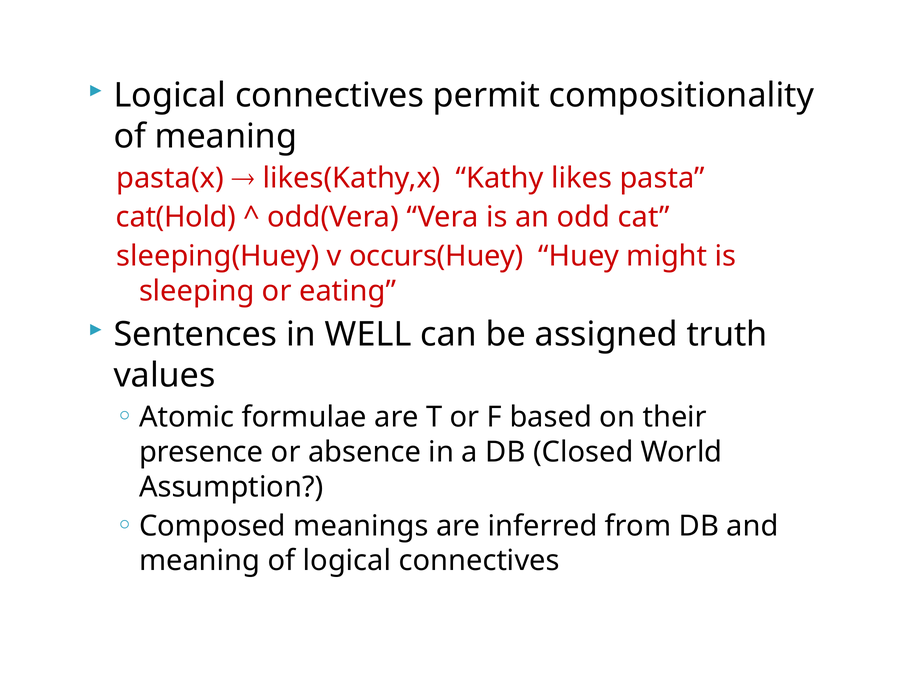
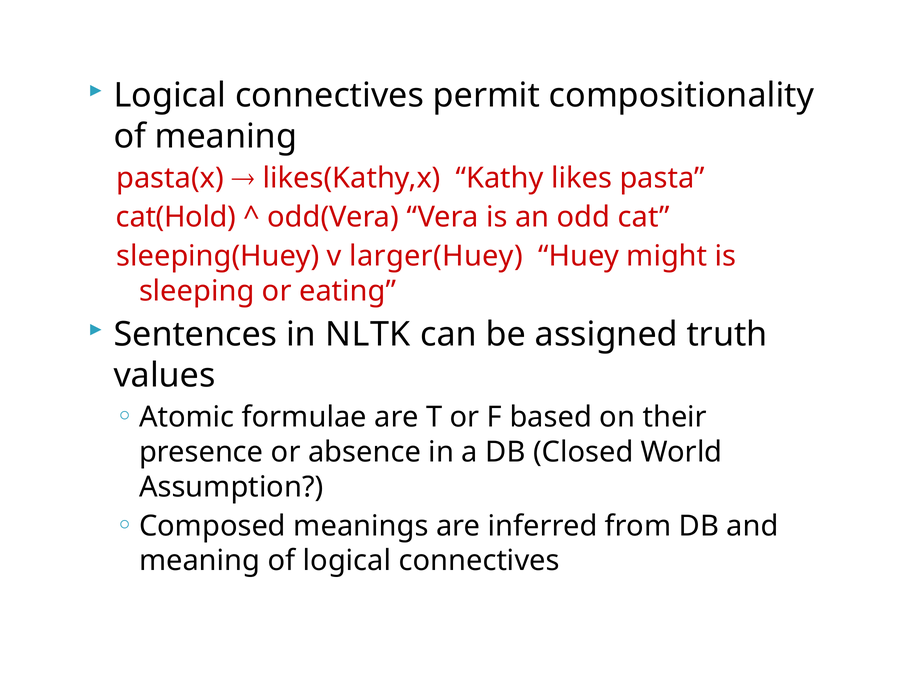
occurs(Huey: occurs(Huey -> larger(Huey
WELL: WELL -> NLTK
